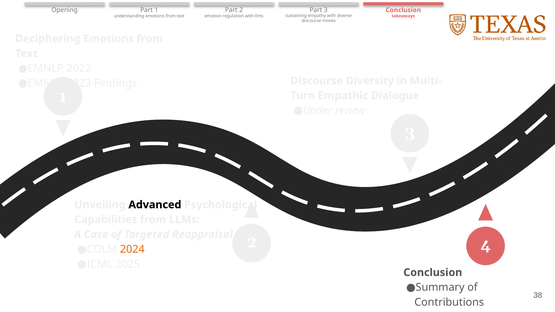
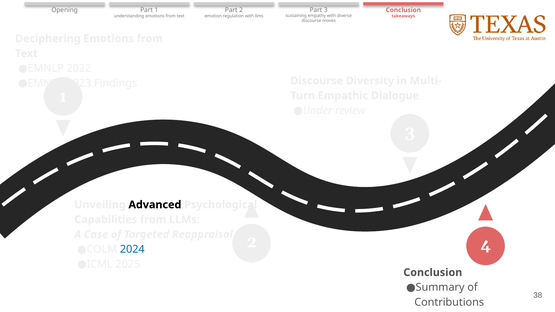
2024 colour: orange -> blue
